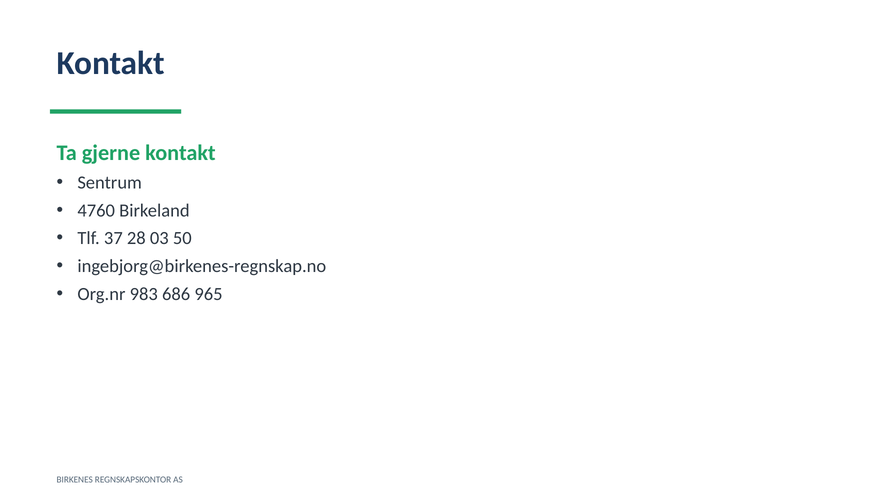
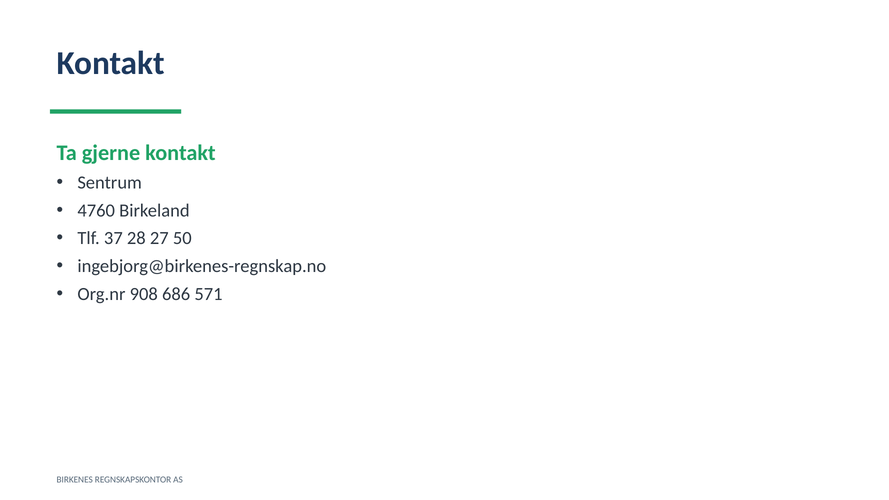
03: 03 -> 27
983: 983 -> 908
965: 965 -> 571
